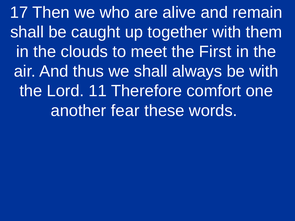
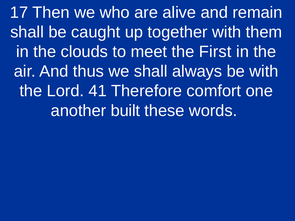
11: 11 -> 41
fear: fear -> built
